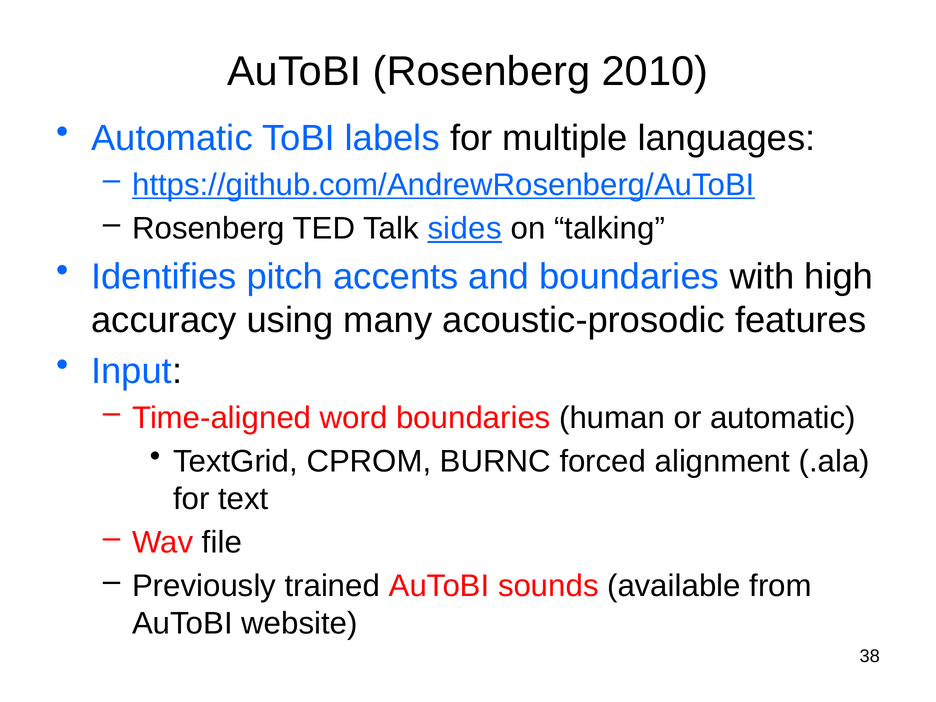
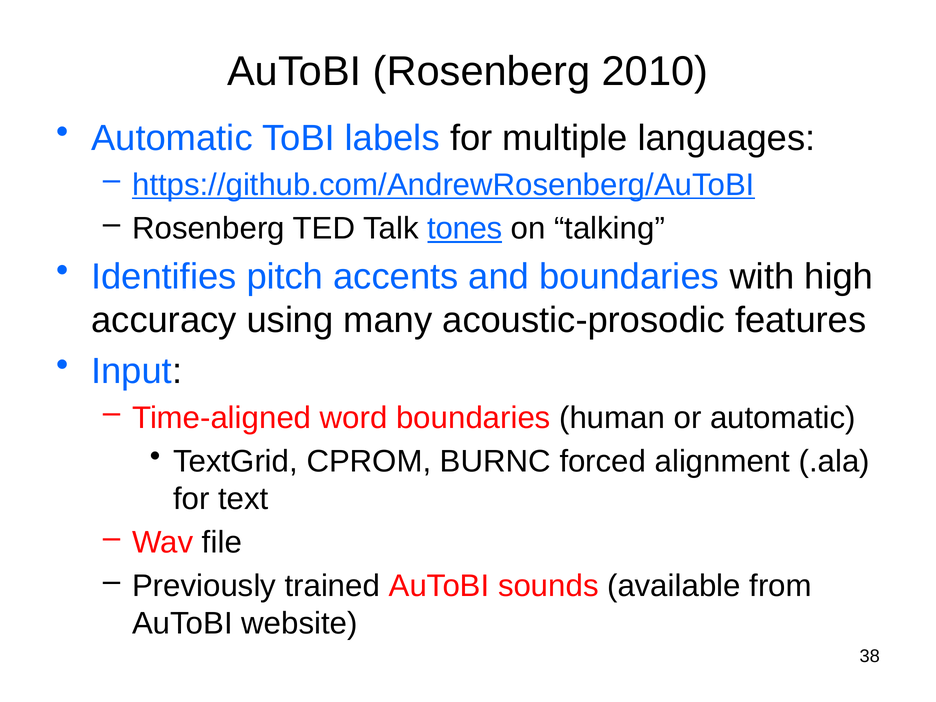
sides: sides -> tones
